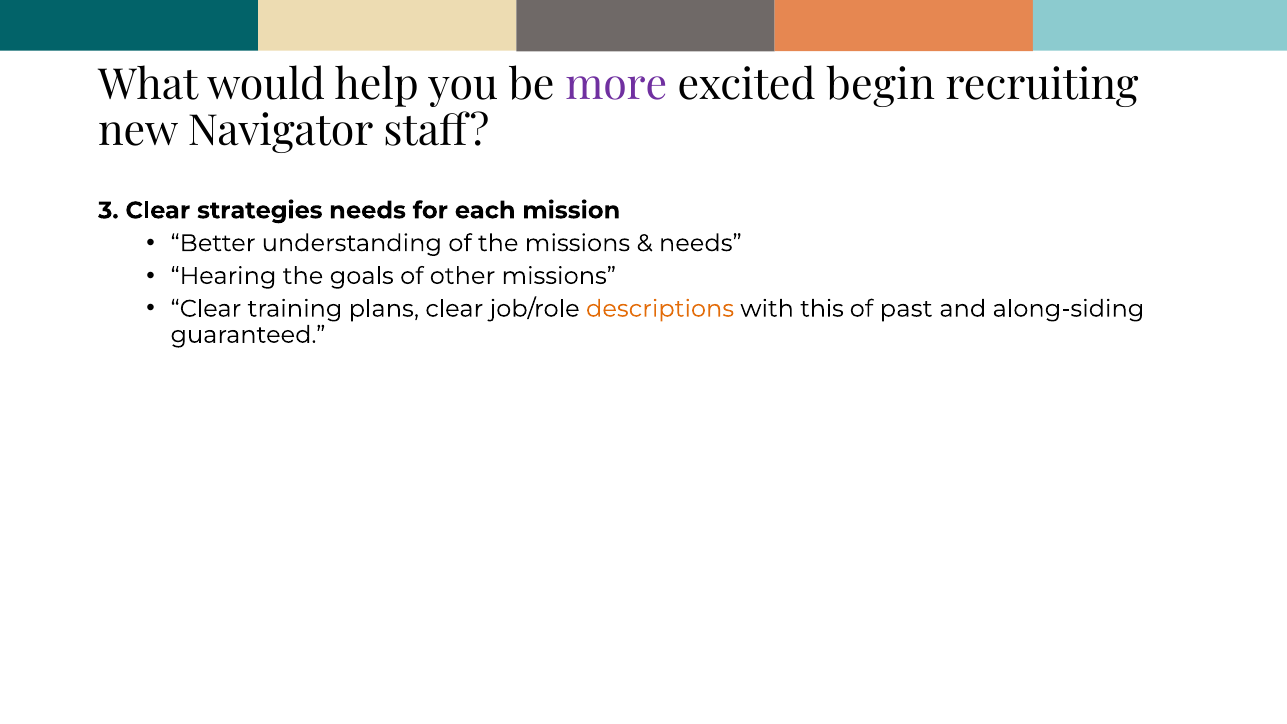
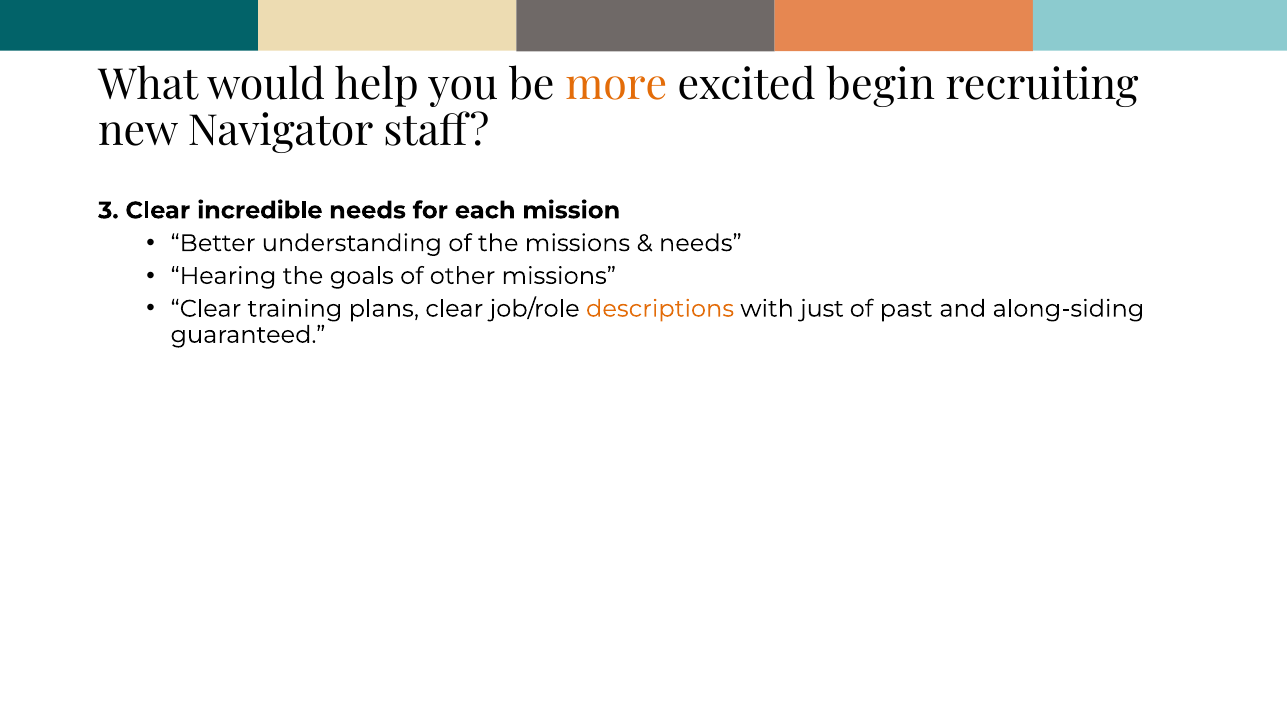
more colour: purple -> orange
strategies: strategies -> incredible
this: this -> just
